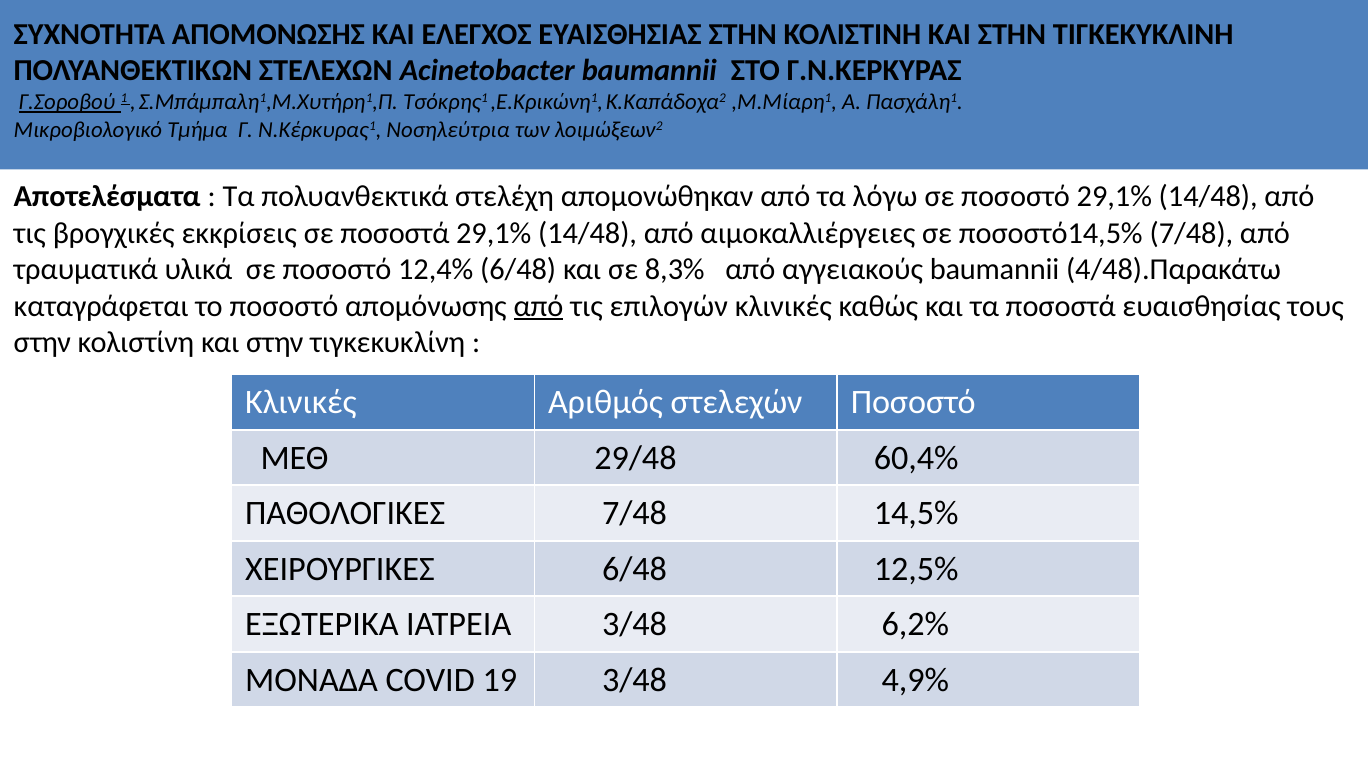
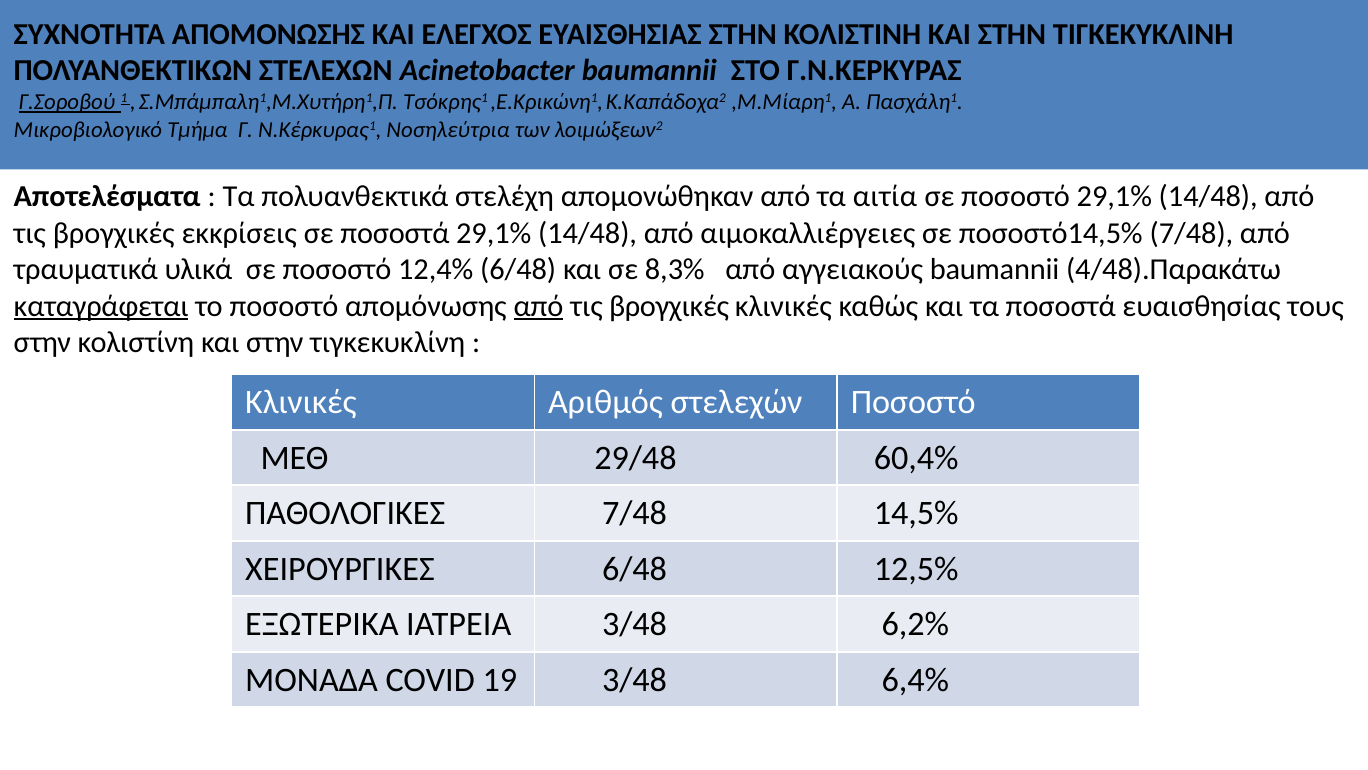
λόγω: λόγω -> αιτία
καταγράφεται underline: none -> present
επιλογών at (669, 306): επιλογών -> βρογχικές
4,9%: 4,9% -> 6,4%
